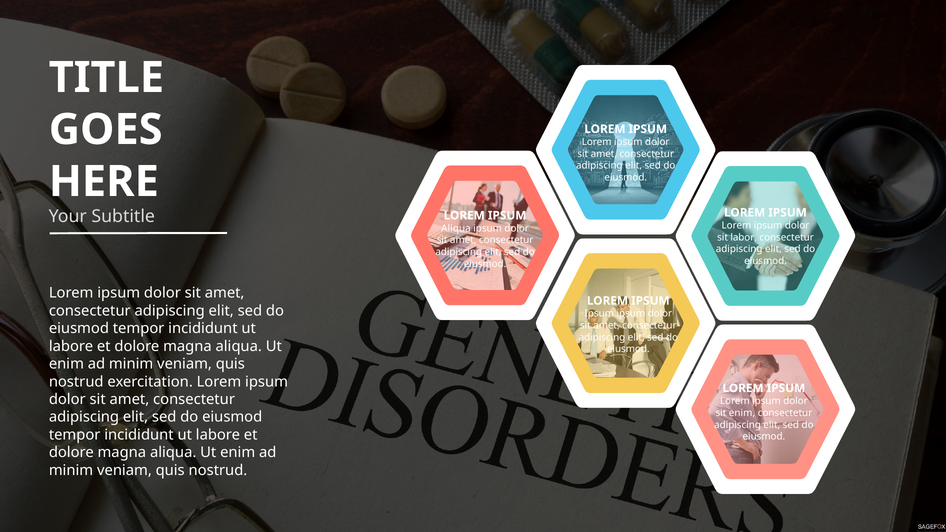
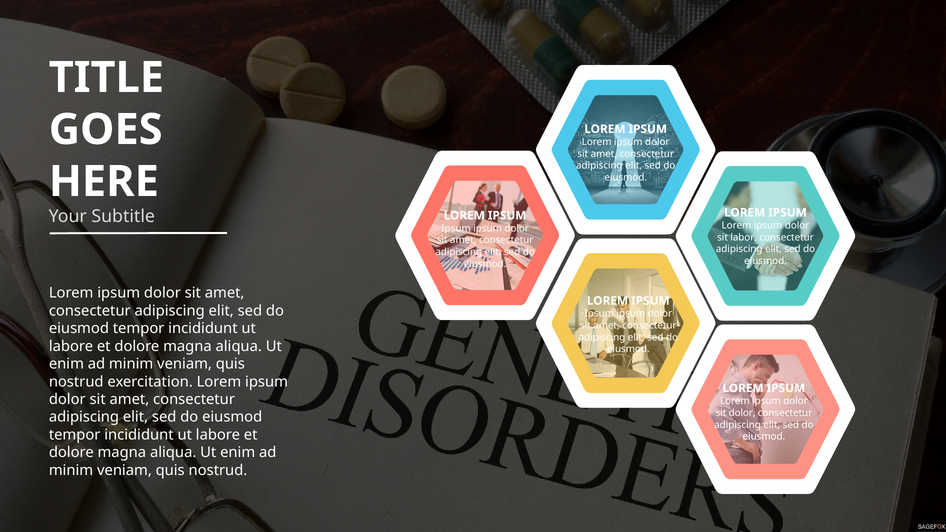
Aliqua at (456, 228): Aliqua -> Ipsum
sit enim: enim -> dolor
